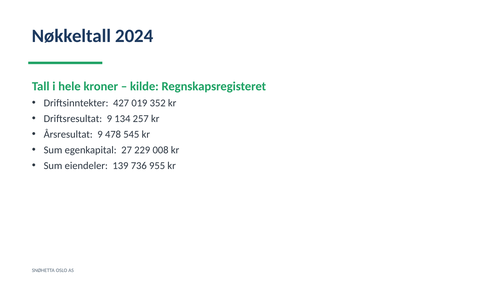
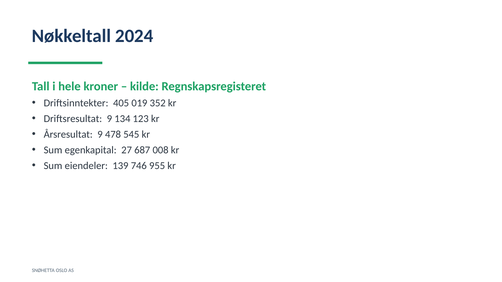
427: 427 -> 405
257: 257 -> 123
229: 229 -> 687
736: 736 -> 746
